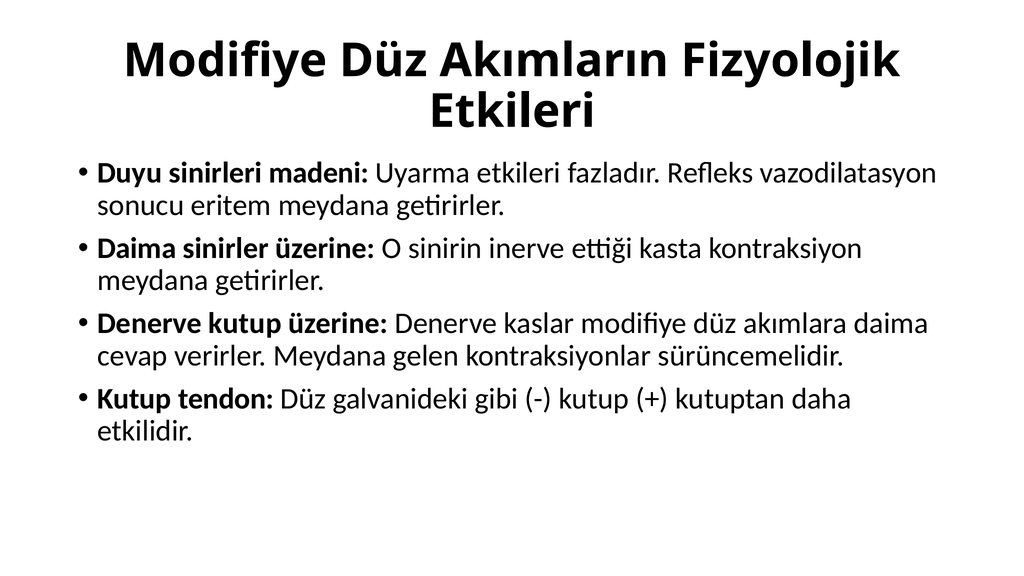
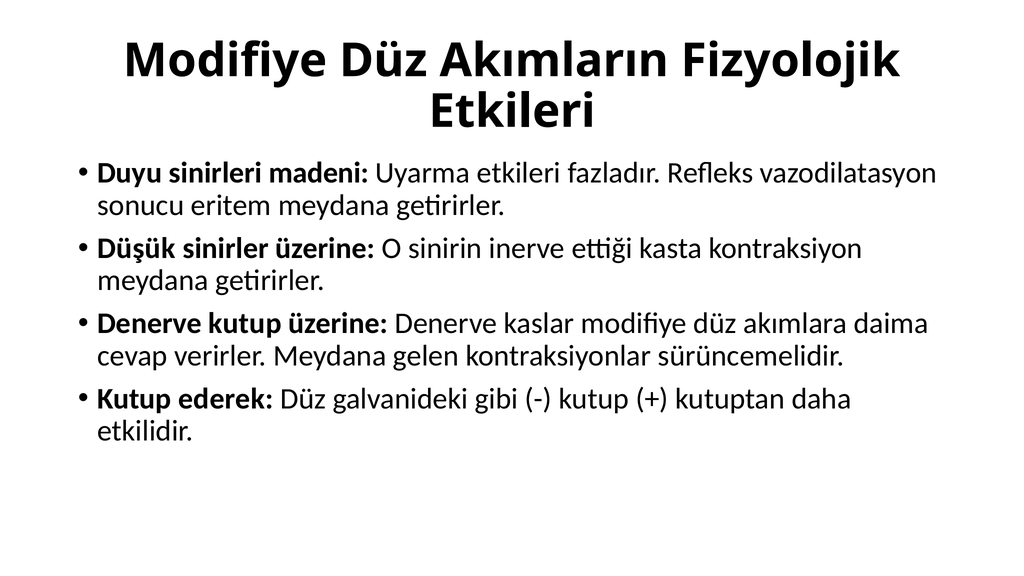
Daima at (137, 248): Daima -> Düşük
tendon: tendon -> ederek
